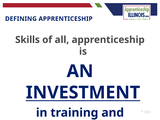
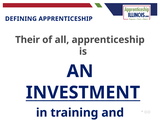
Skills: Skills -> Their
